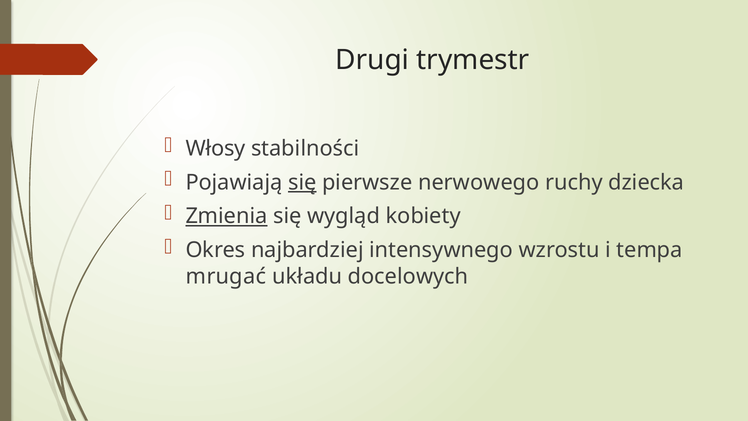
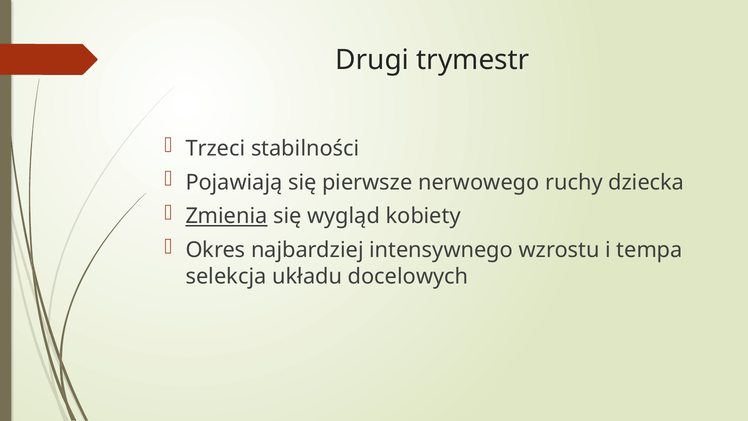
Włosy: Włosy -> Trzeci
się at (302, 182) underline: present -> none
mrugać: mrugać -> selekcja
